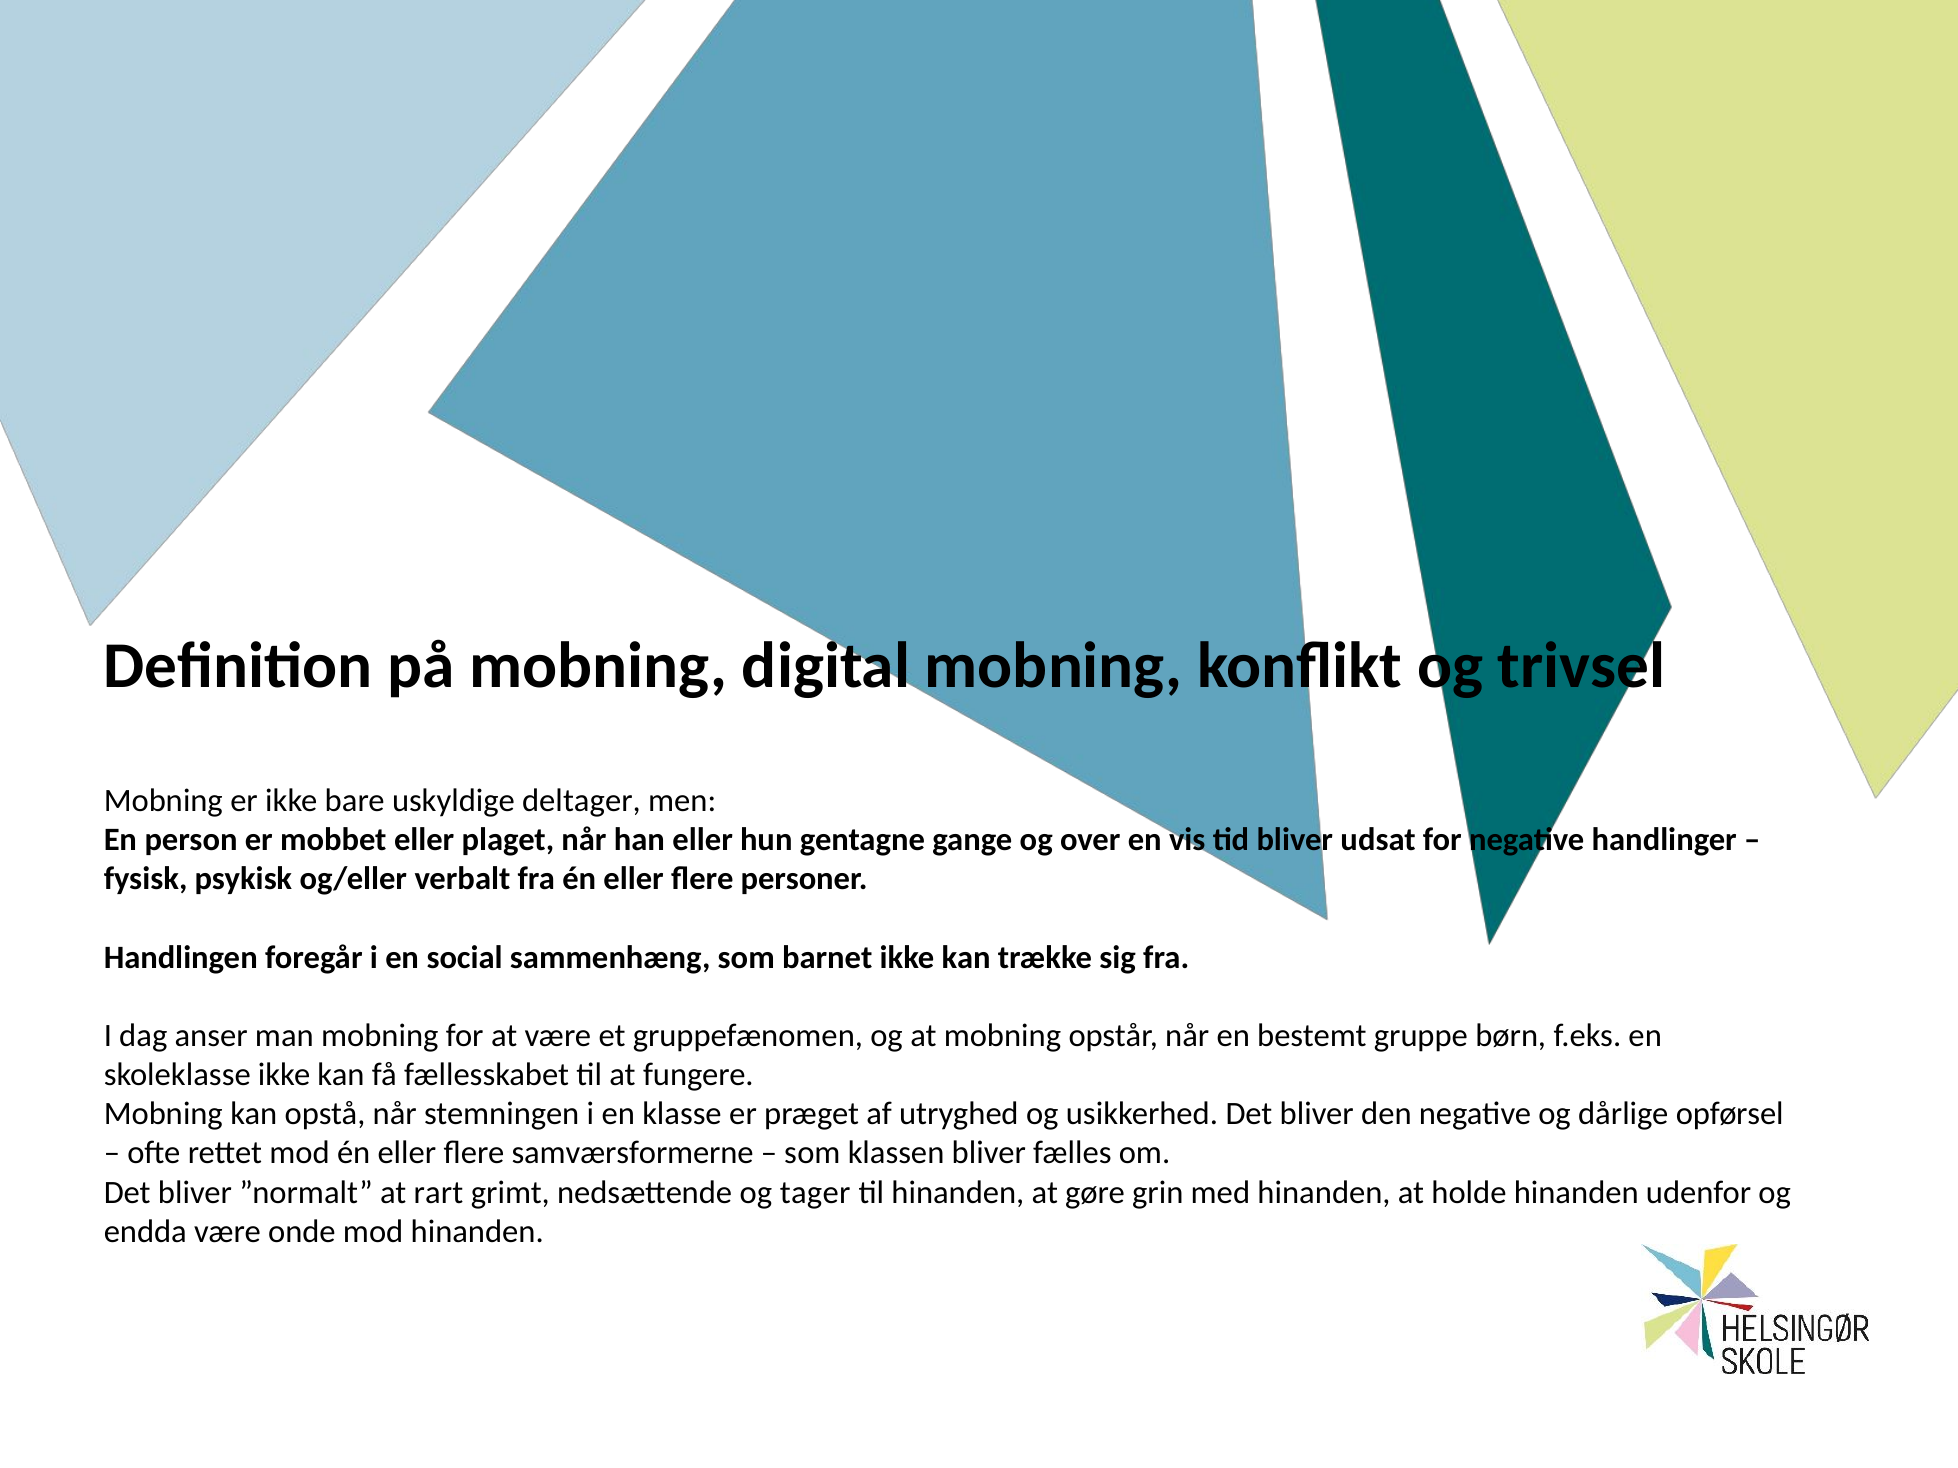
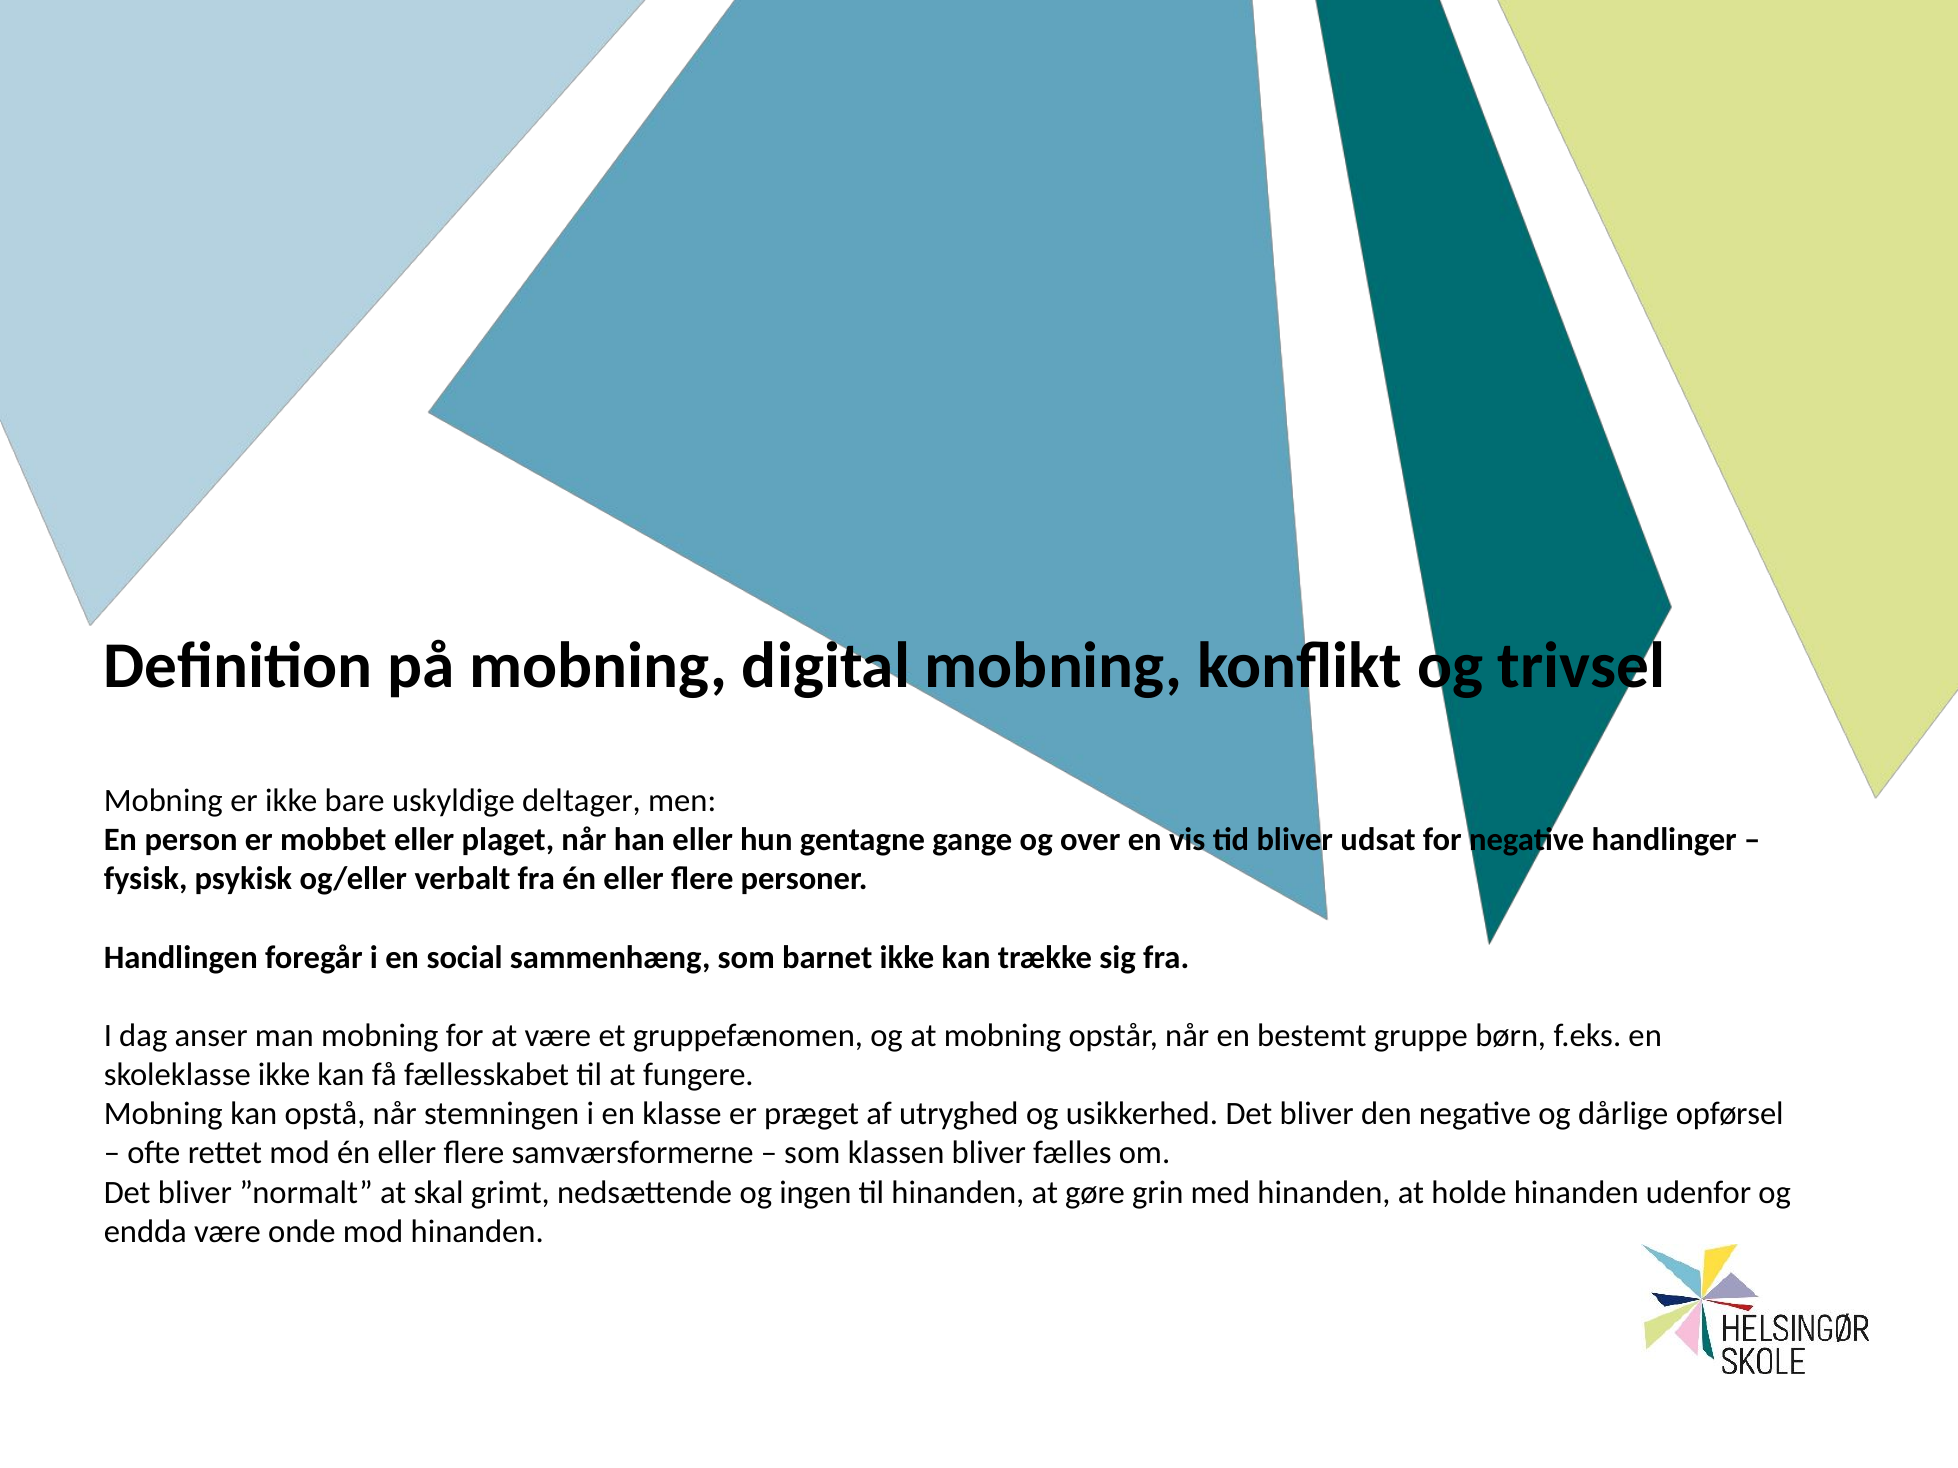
rart: rart -> skal
tager: tager -> ingen
